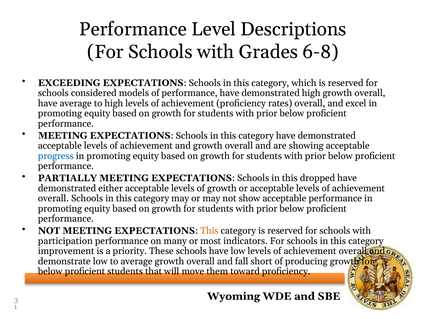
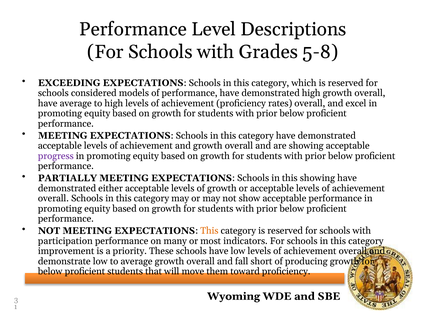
6-8: 6-8 -> 5-8
progress colour: blue -> purple
this dropped: dropped -> showing
